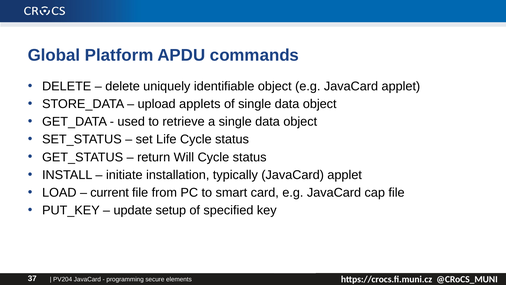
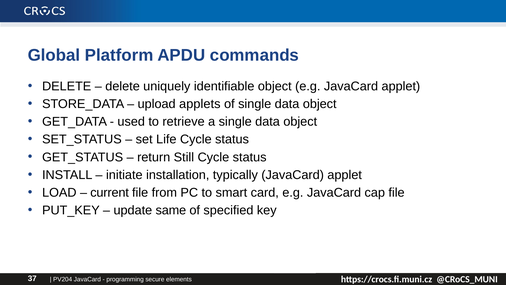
Will: Will -> Still
setup: setup -> same
